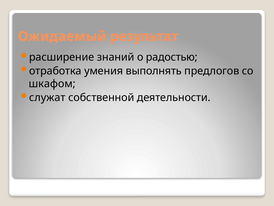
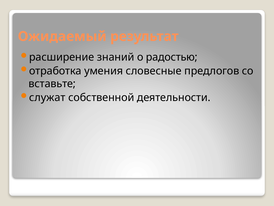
выполнять: выполнять -> словесные
шкафом: шкафом -> вставьте
